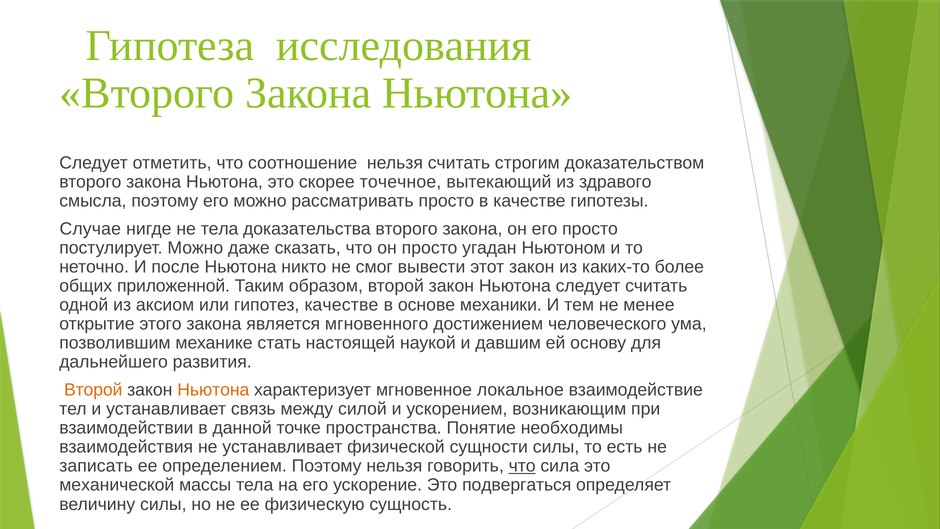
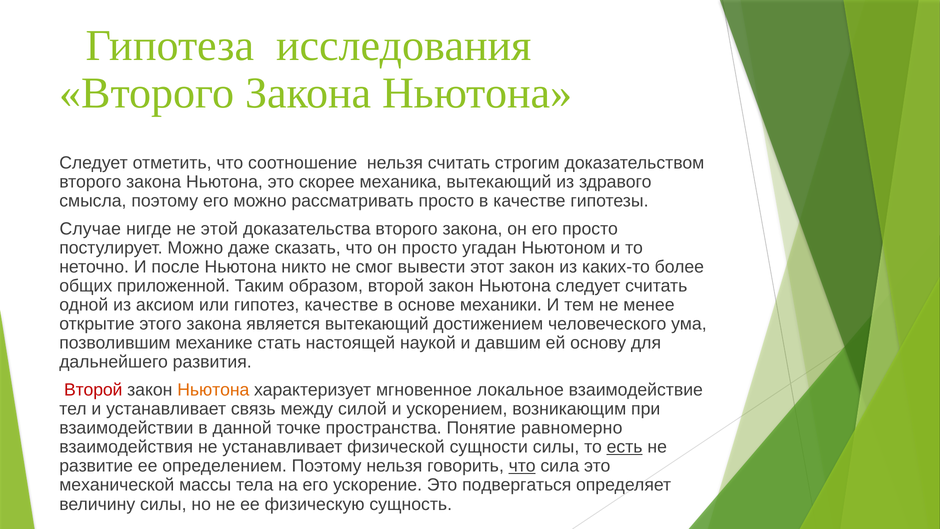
точечное: точечное -> механика
не тела: тела -> этой
является мгновенного: мгновенного -> вытекающий
Второй at (93, 390) colour: orange -> red
необходимы: необходимы -> равномерно
есть underline: none -> present
записать: записать -> развитие
